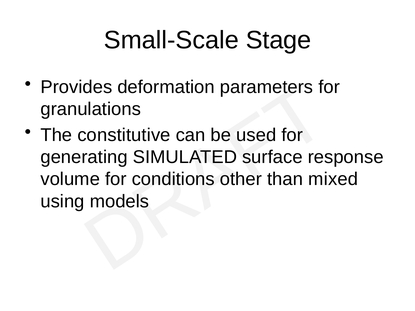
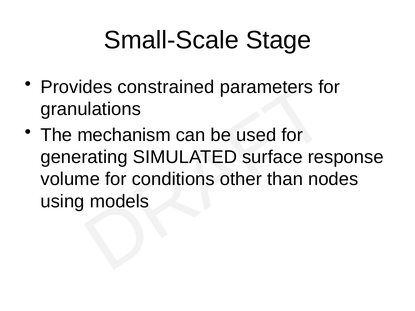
deformation: deformation -> constrained
constitutive: constitutive -> mechanism
mixed: mixed -> nodes
